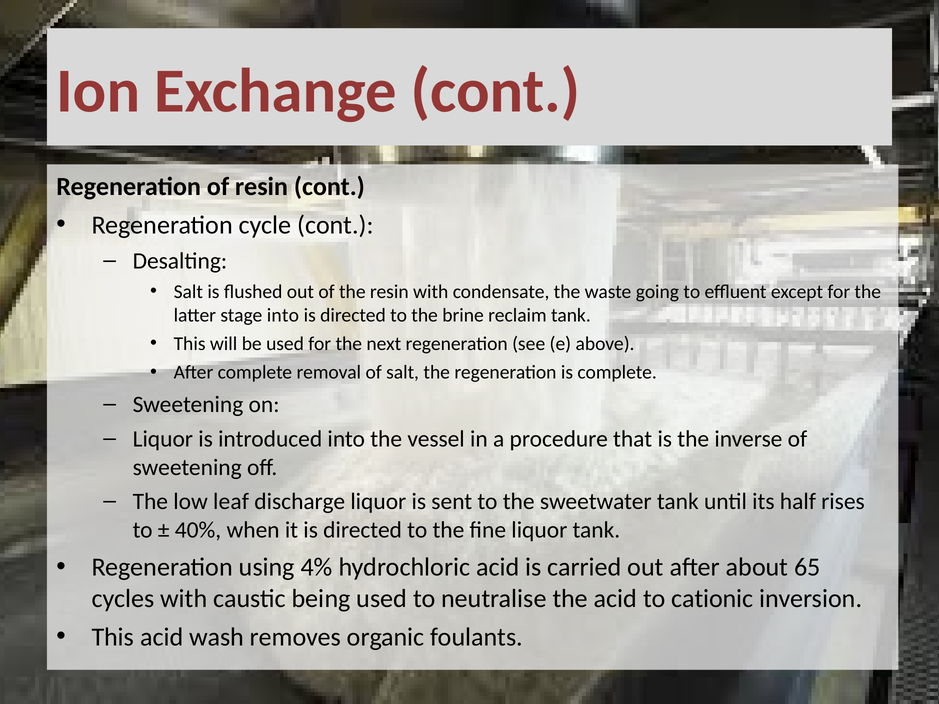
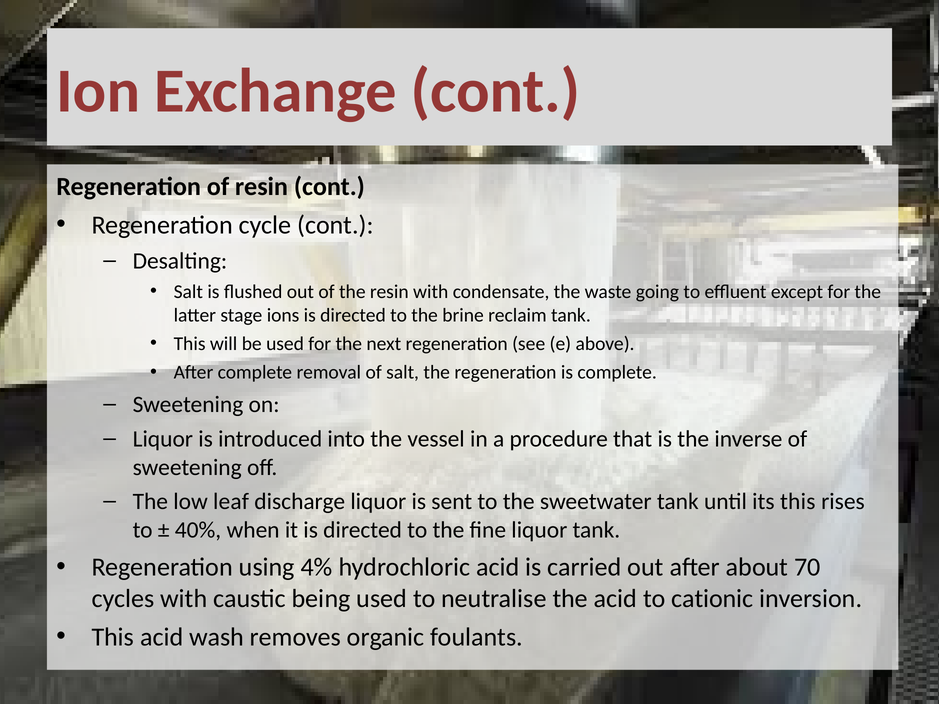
stage into: into -> ions
its half: half -> this
65: 65 -> 70
